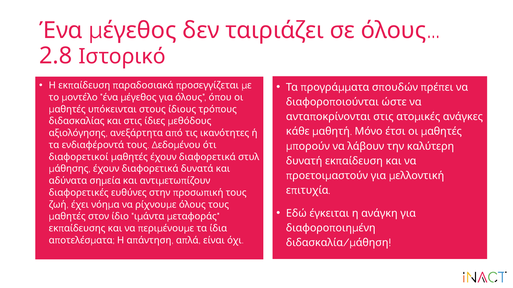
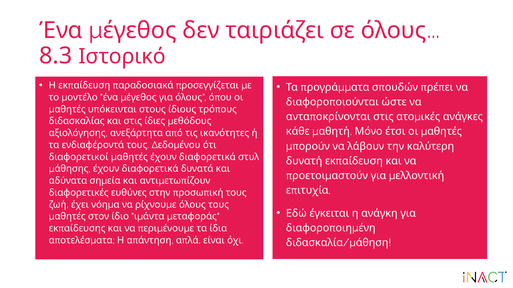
2.8: 2.8 -> 8.3
